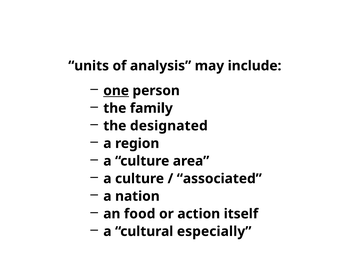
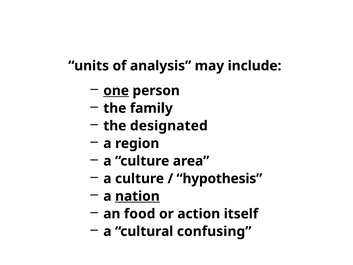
associated: associated -> hypothesis
nation underline: none -> present
especially: especially -> confusing
